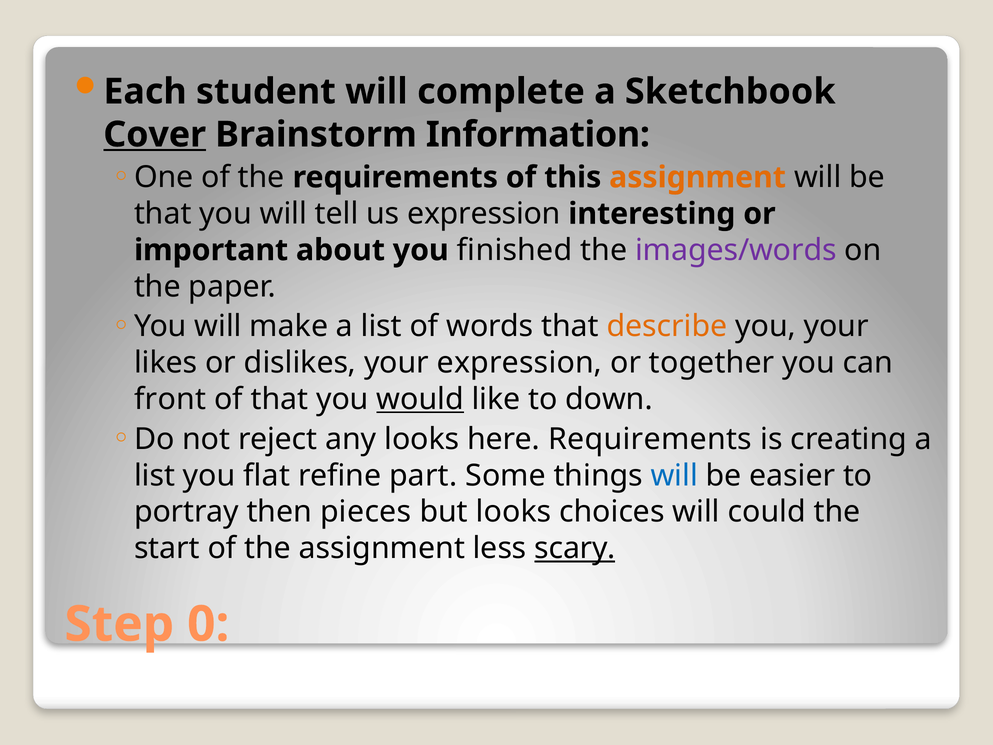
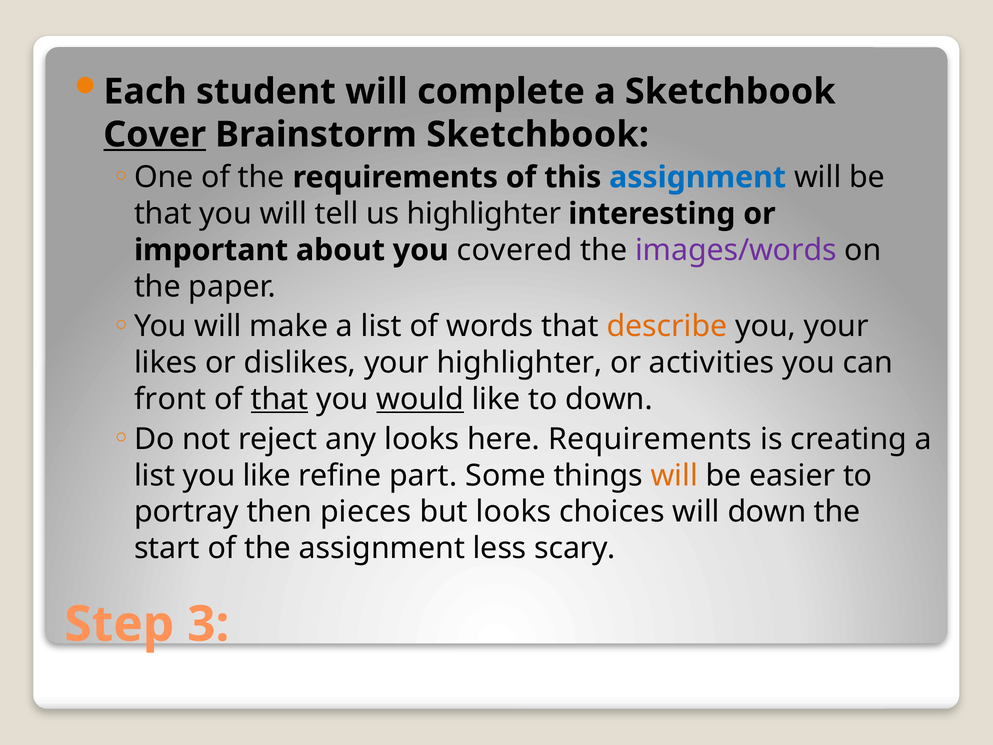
Brainstorm Information: Information -> Sketchbook
assignment at (698, 177) colour: orange -> blue
us expression: expression -> highlighter
finished: finished -> covered
your expression: expression -> highlighter
together: together -> activities
that at (280, 399) underline: none -> present
you flat: flat -> like
will at (674, 475) colour: blue -> orange
will could: could -> down
scary underline: present -> none
0: 0 -> 3
